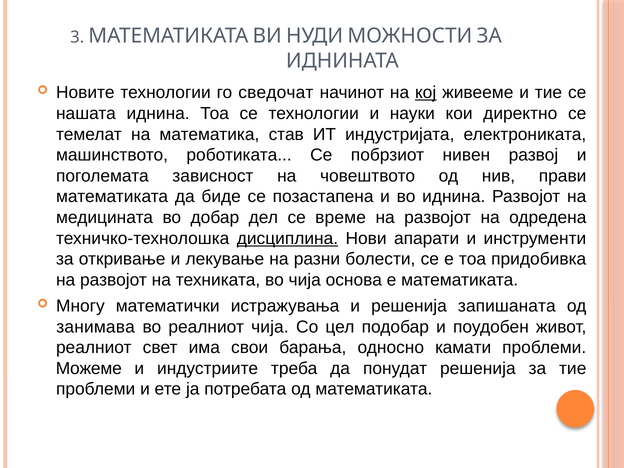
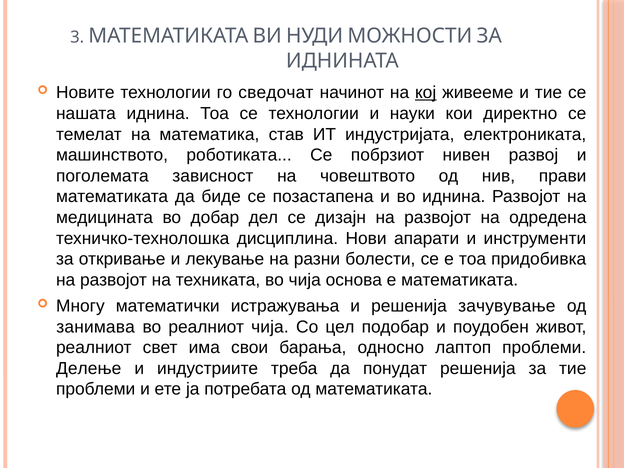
време: време -> дизајн
дисциплина underline: present -> none
запишаната: запишаната -> зачувување
камати: камати -> лаптоп
Можеме: Можеме -> Делење
